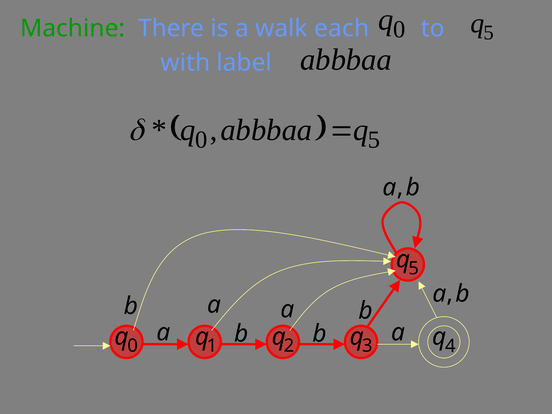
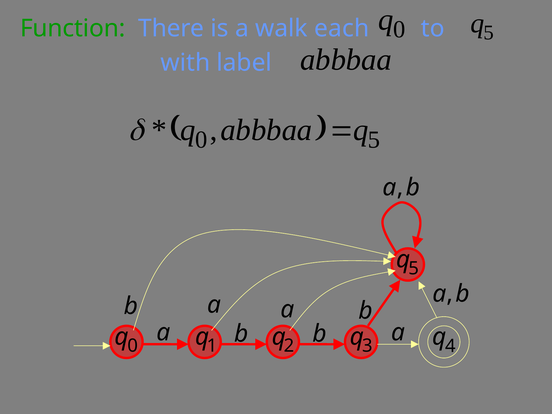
Machine: Machine -> Function
